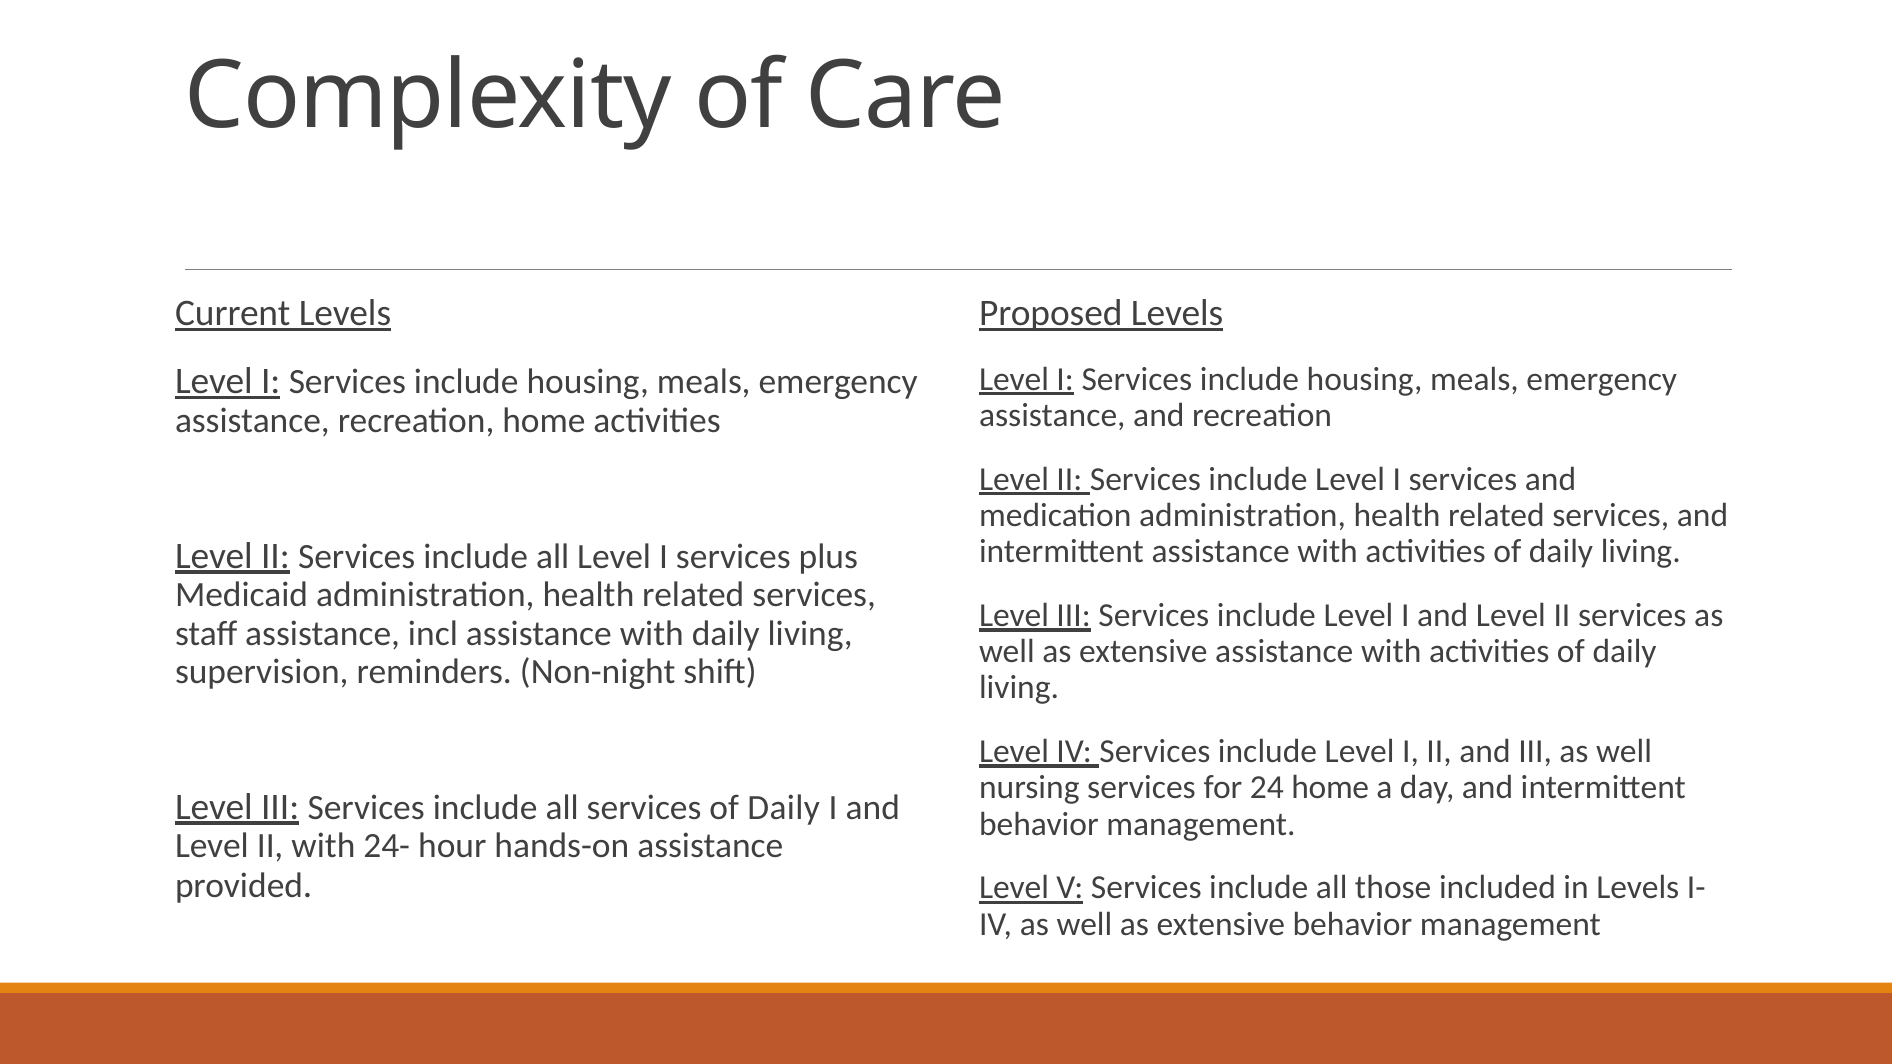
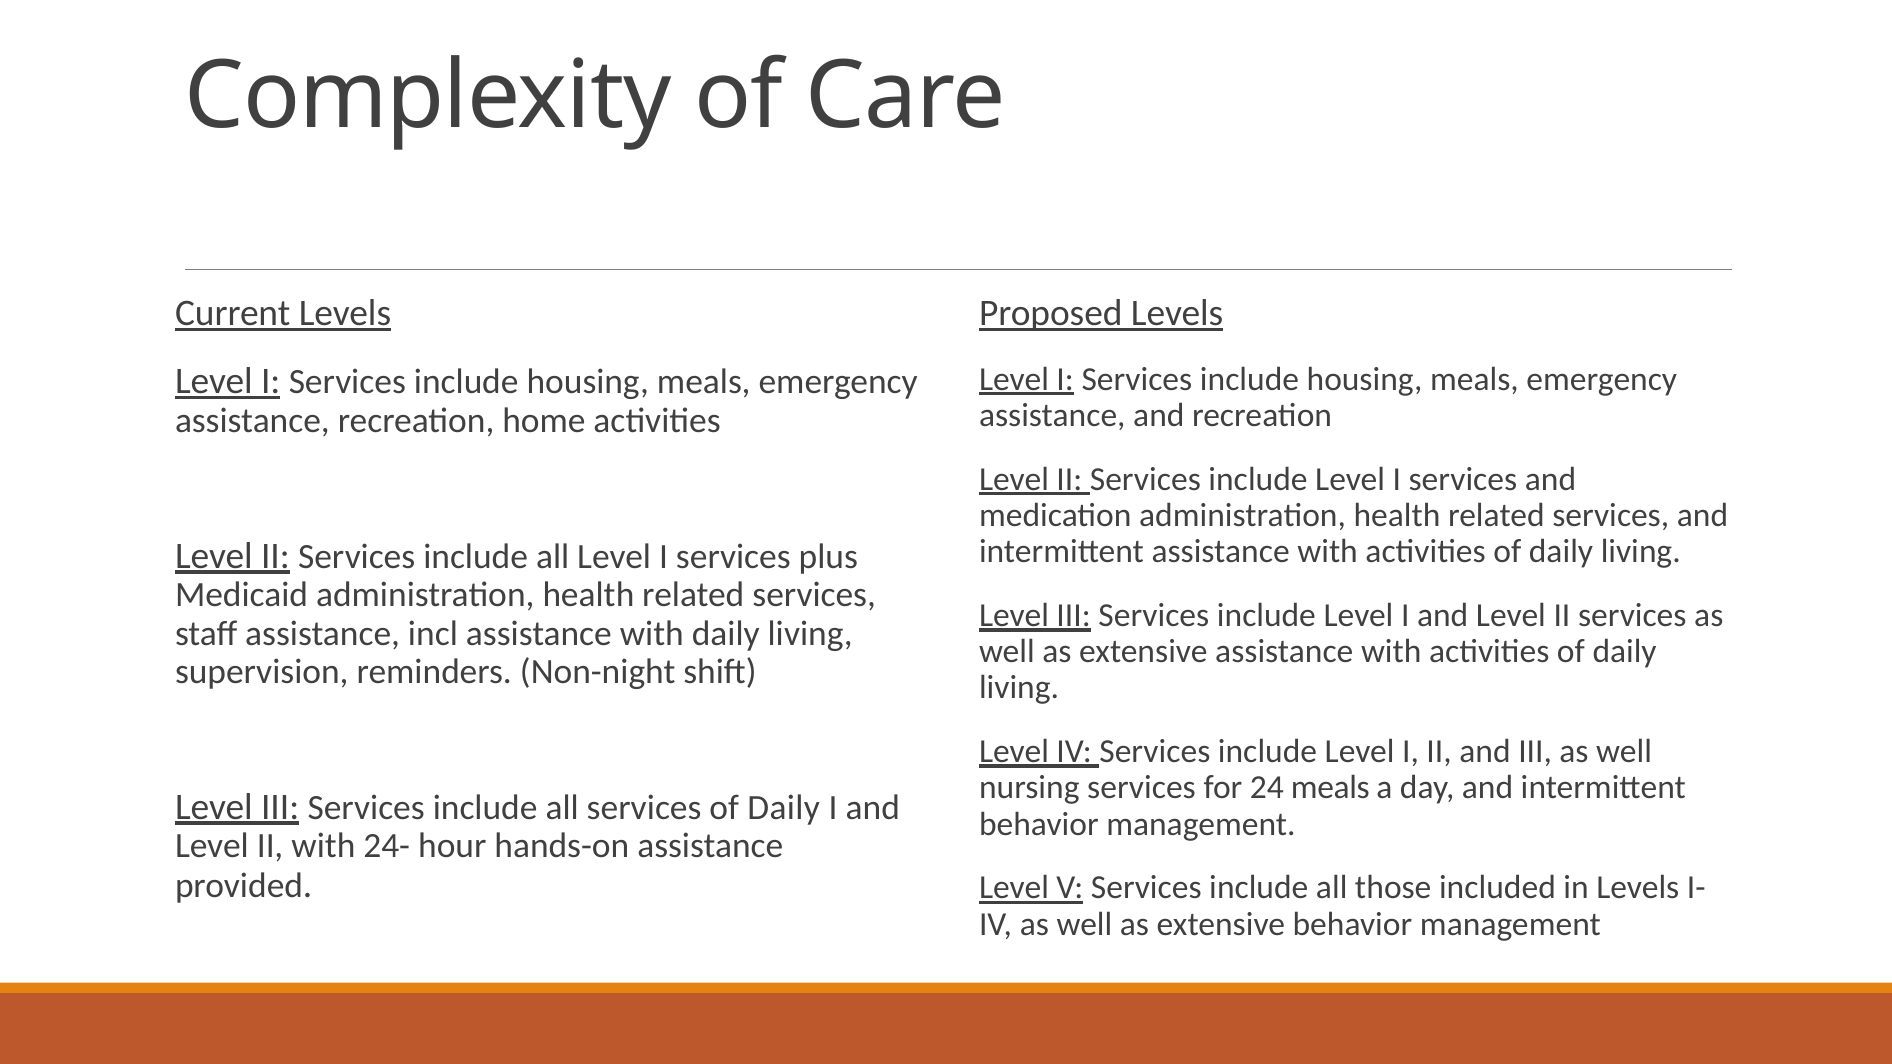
24 home: home -> meals
